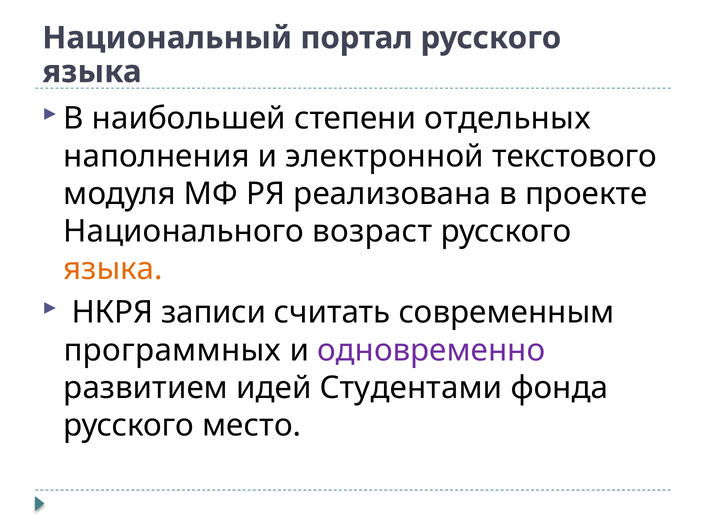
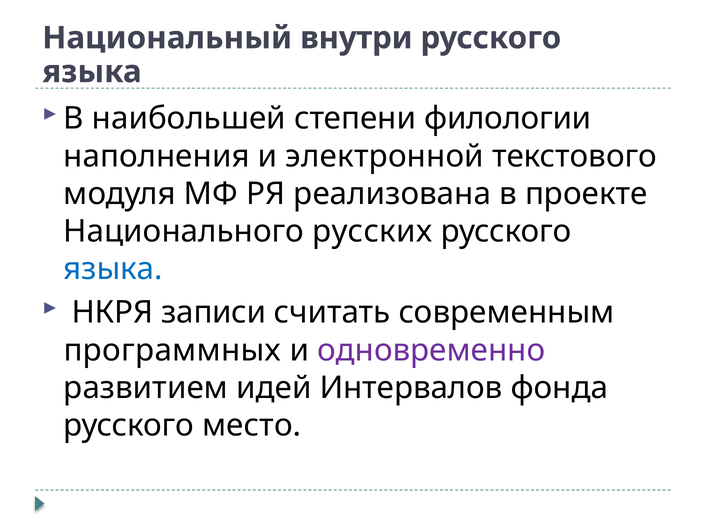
портал: портал -> внутри
отдельных: отдельных -> филологии
возраст: возраст -> русских
языка at (113, 269) colour: orange -> blue
Студентами: Студентами -> Интервалов
